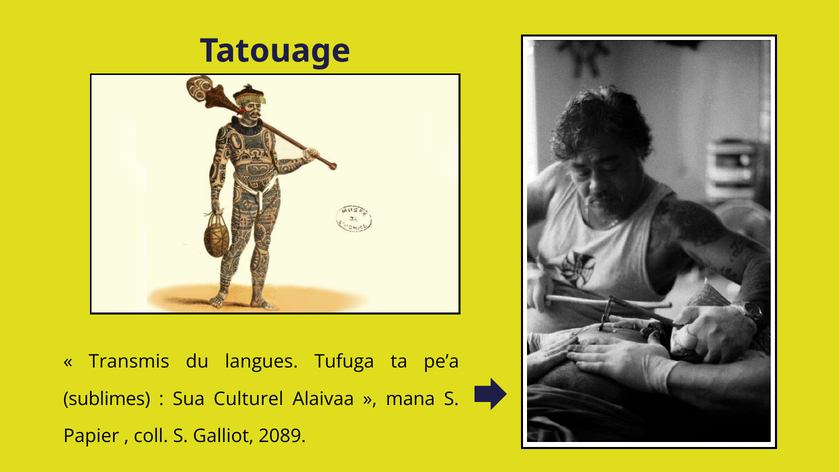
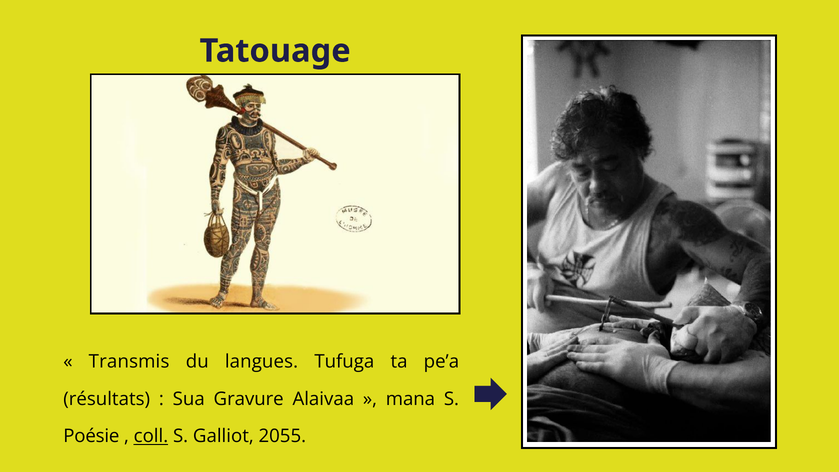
sublimes: sublimes -> résultats
Culturel: Culturel -> Gravure
Papier: Papier -> Poésie
coll underline: none -> present
2089: 2089 -> 2055
